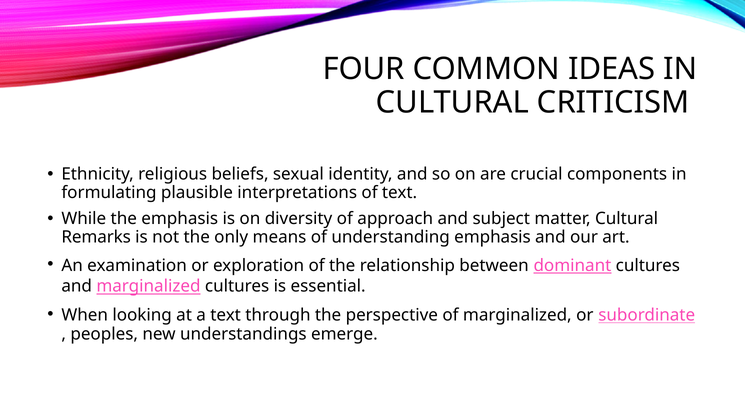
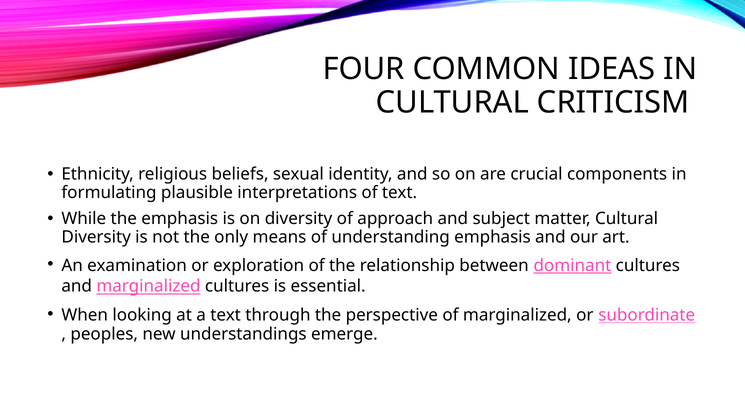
Remarks at (96, 237): Remarks -> Diversity
